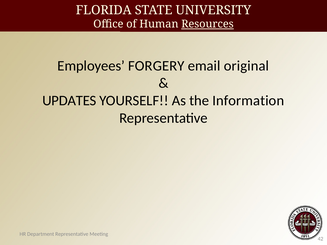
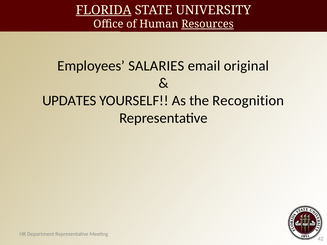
FLORIDA underline: none -> present
FORGERY: FORGERY -> SALARIES
Information: Information -> Recognition
